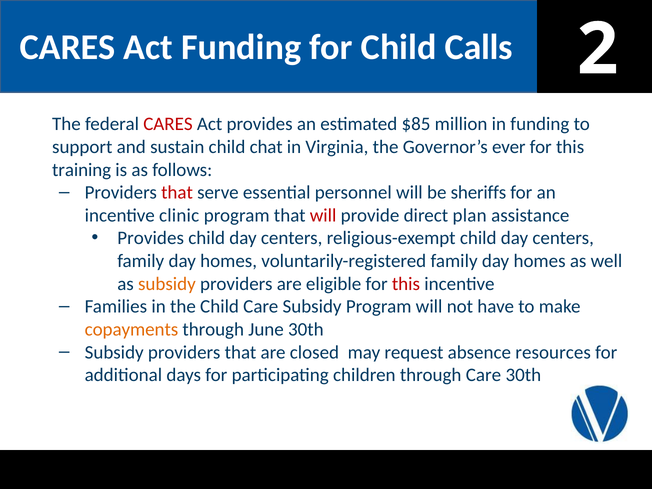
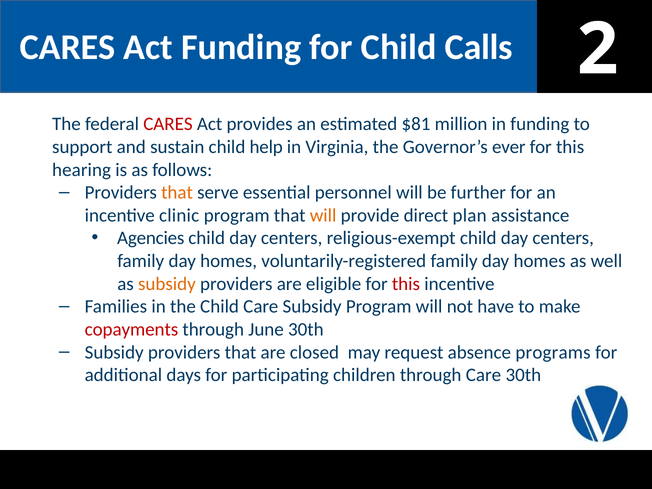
$85: $85 -> $81
chat: chat -> help
training: training -> hearing
that at (177, 193) colour: red -> orange
sheriffs: sheriffs -> further
will at (323, 215) colour: red -> orange
Provides at (151, 238): Provides -> Agencies
copayments colour: orange -> red
resources: resources -> programs
